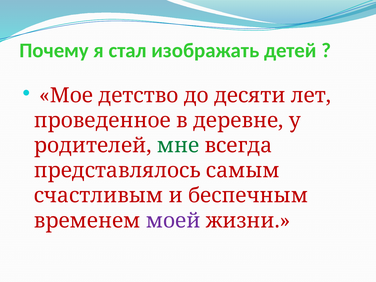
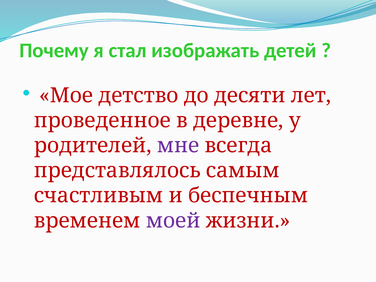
мне colour: green -> purple
